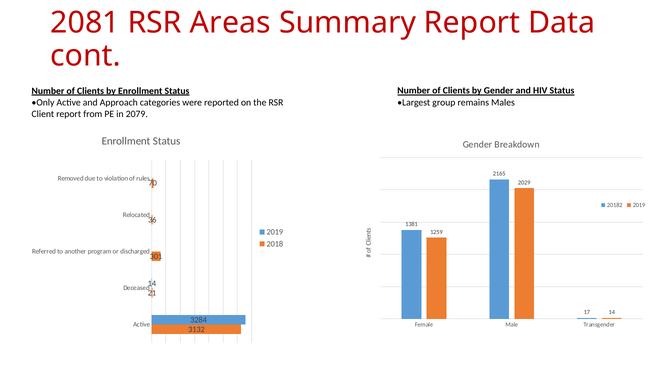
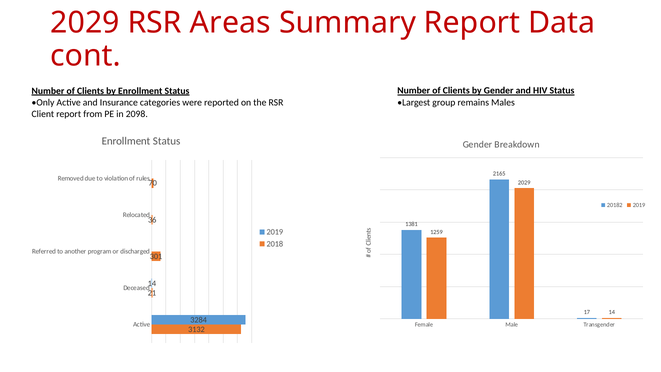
2081 at (85, 23): 2081 -> 2029
Approach: Approach -> Insurance
2079: 2079 -> 2098
